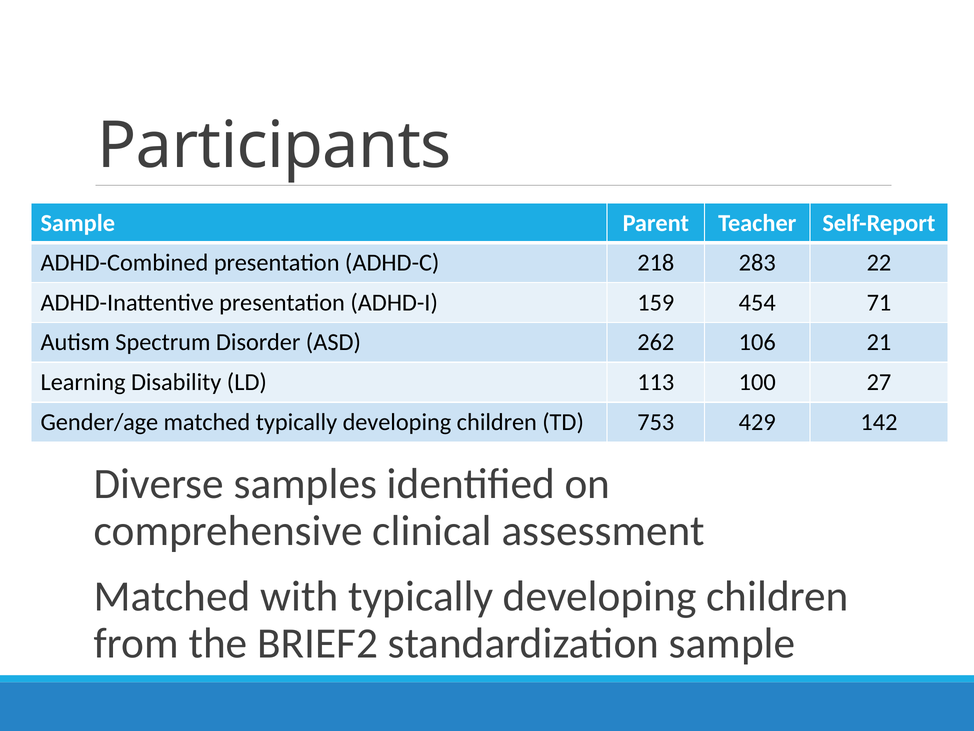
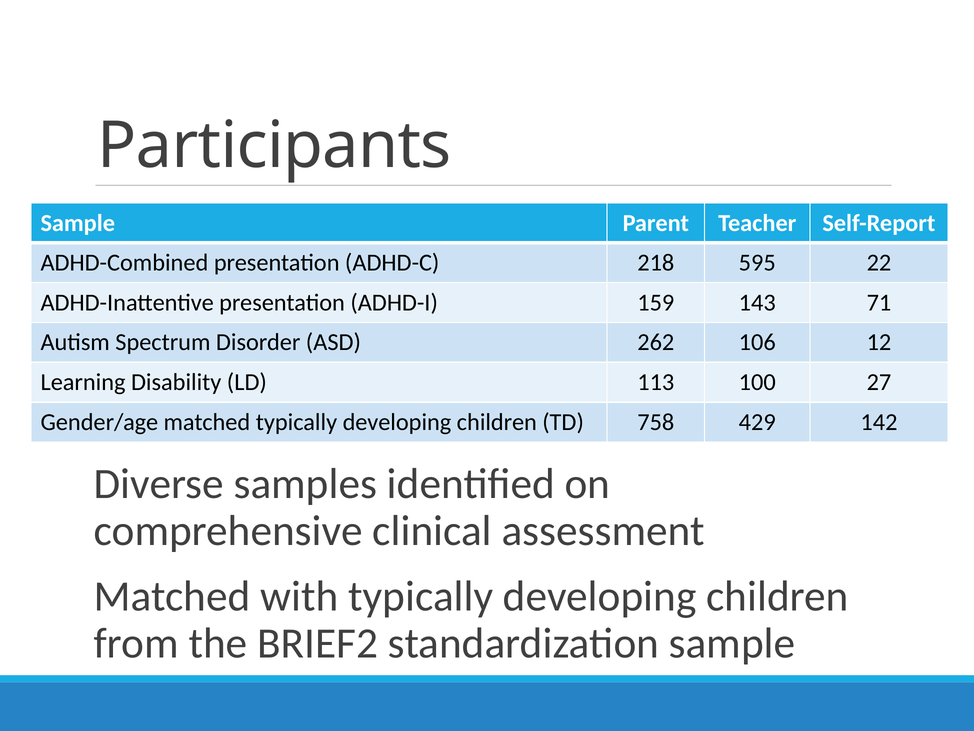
283: 283 -> 595
454: 454 -> 143
21: 21 -> 12
753: 753 -> 758
